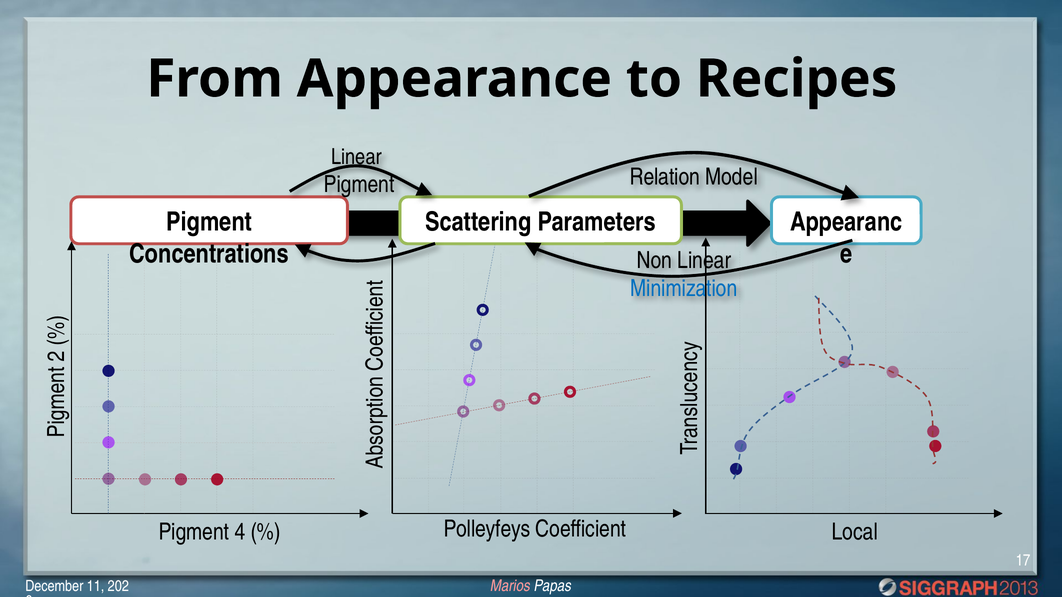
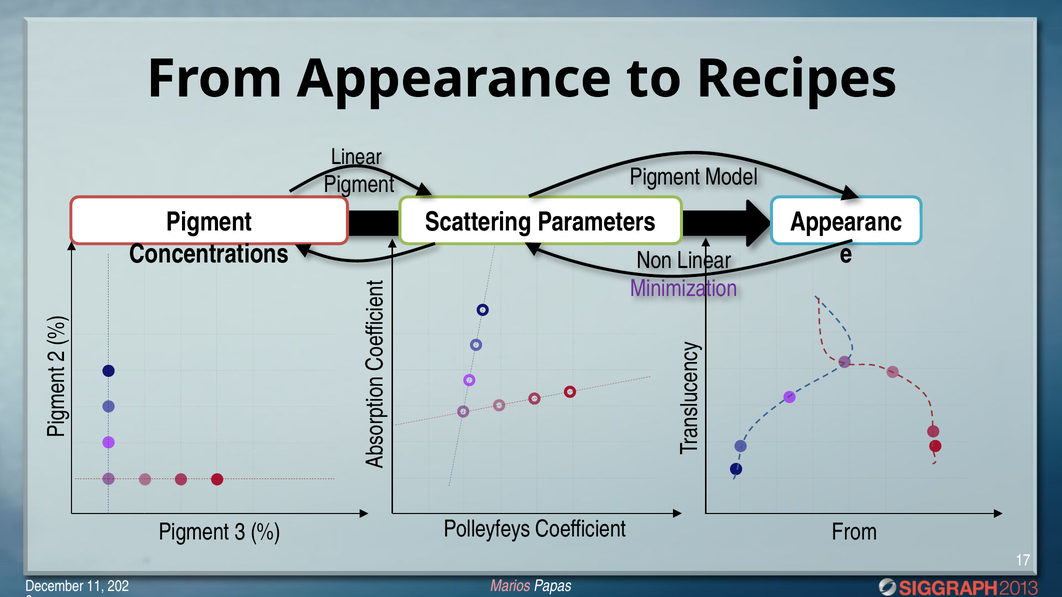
Relation at (665, 177): Relation -> Pigment
Minimization colour: blue -> purple
4: 4 -> 3
Local at (855, 532): Local -> From
